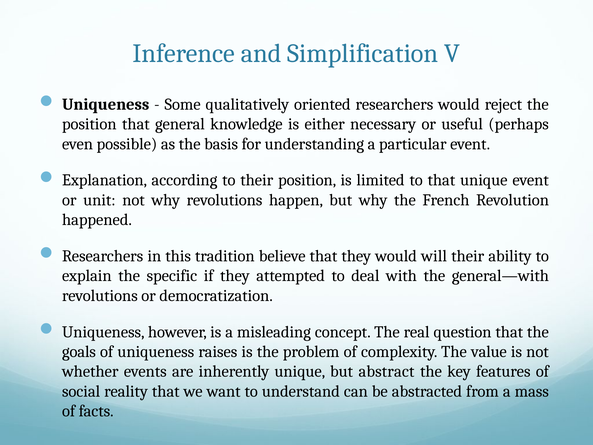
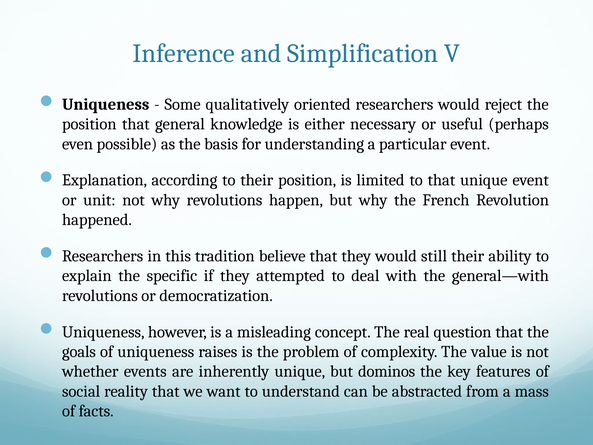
will: will -> still
abstract: abstract -> dominos
